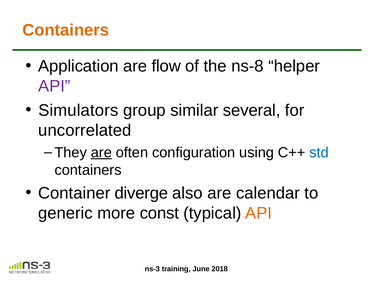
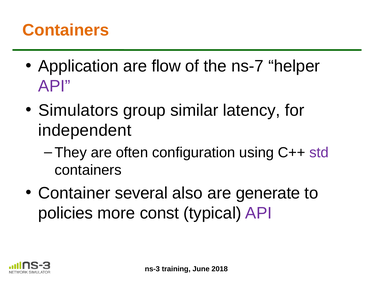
ns-8: ns-8 -> ns-7
several: several -> latency
uncorrelated: uncorrelated -> independent
are at (101, 152) underline: present -> none
std colour: blue -> purple
diverge: diverge -> several
calendar: calendar -> generate
generic: generic -> policies
API at (259, 213) colour: orange -> purple
